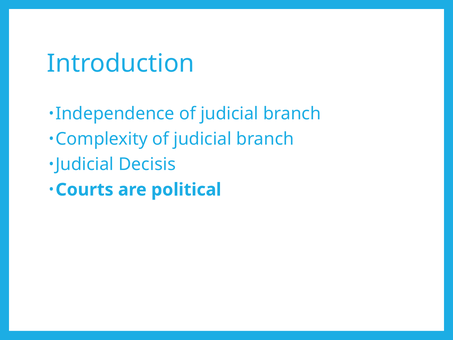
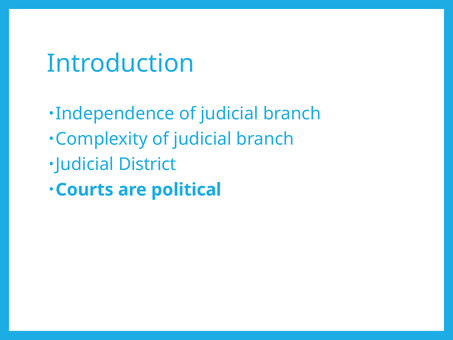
Decisis: Decisis -> District
